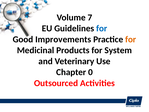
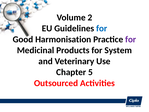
7: 7 -> 2
Improvements: Improvements -> Harmonisation
for at (131, 39) colour: orange -> purple
0: 0 -> 5
